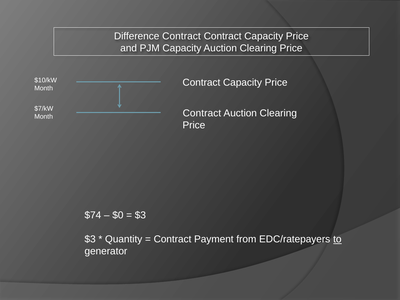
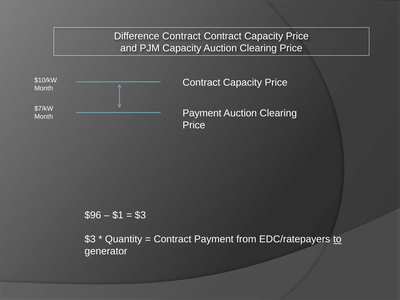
Contract at (202, 113): Contract -> Payment
$74: $74 -> $96
$0: $0 -> $1
